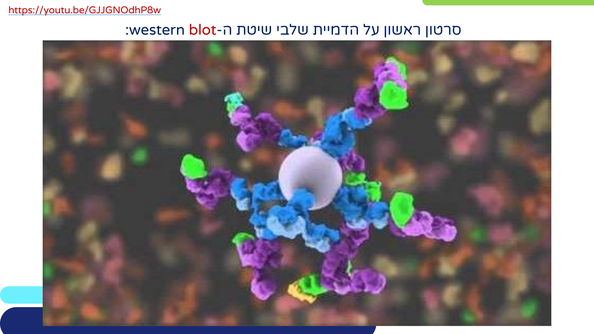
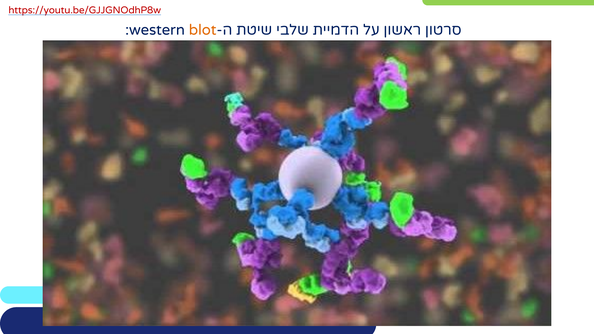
blot colour: red -> orange
